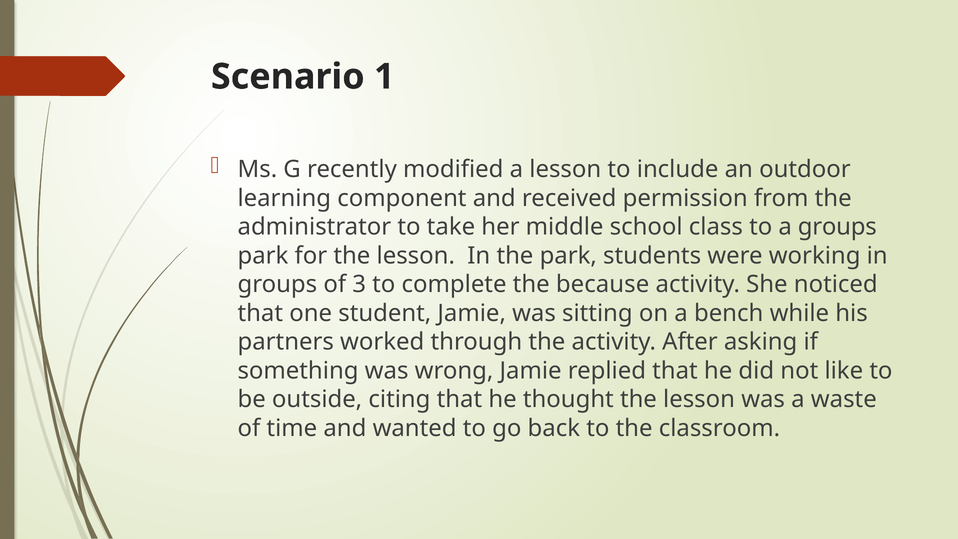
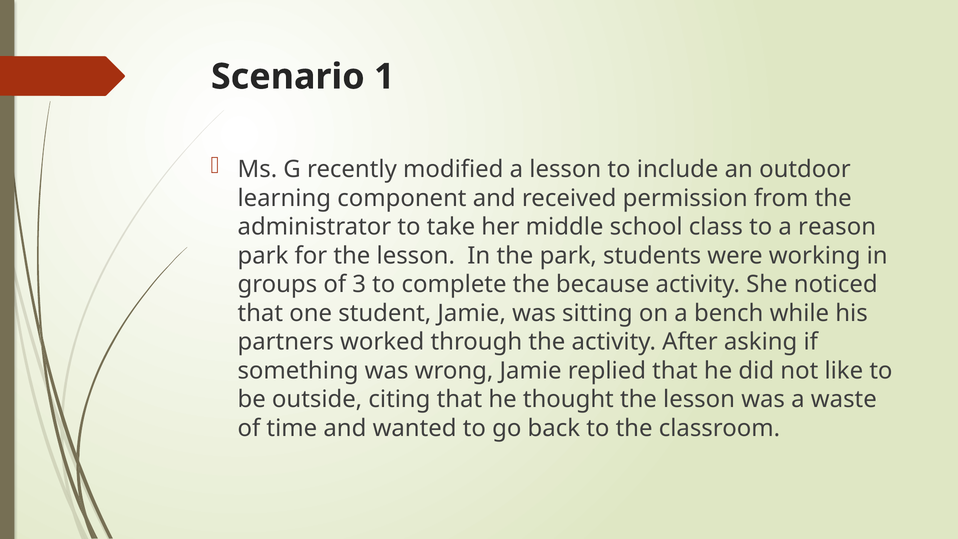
a groups: groups -> reason
